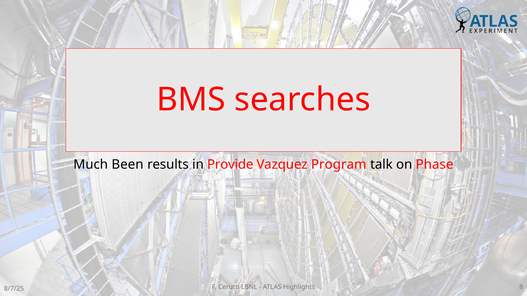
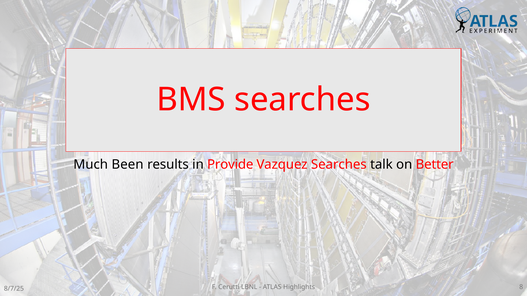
Vazquez Program: Program -> Searches
Phase: Phase -> Better
